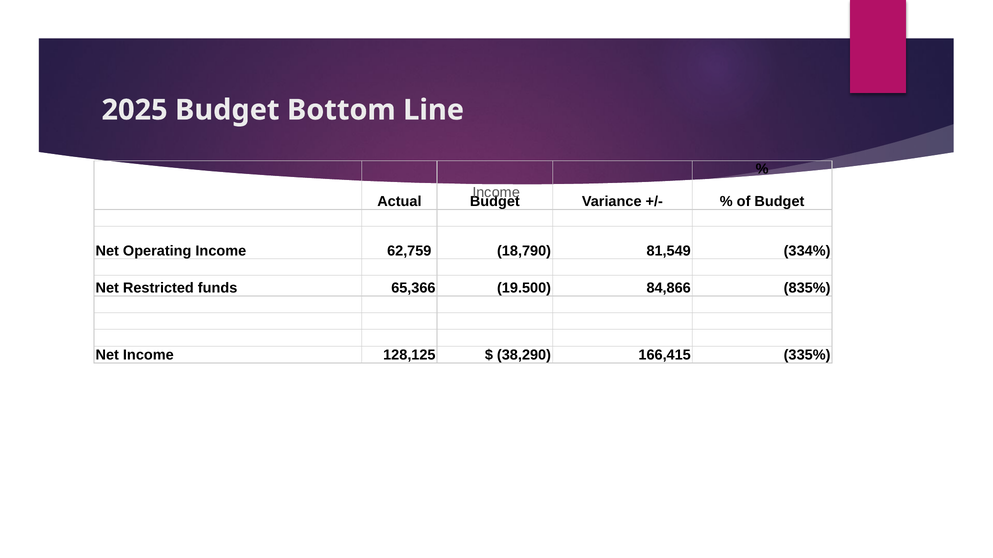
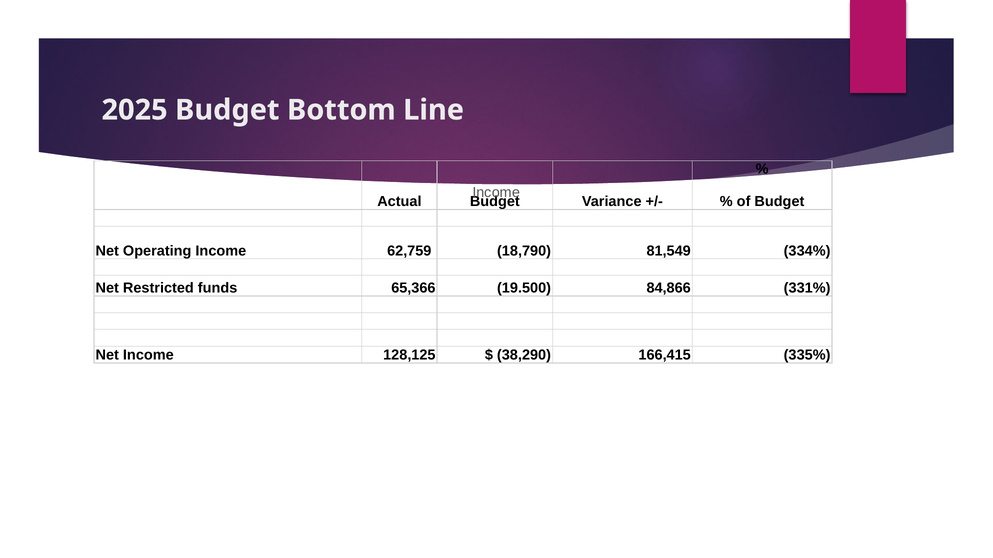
835%: 835% -> 331%
